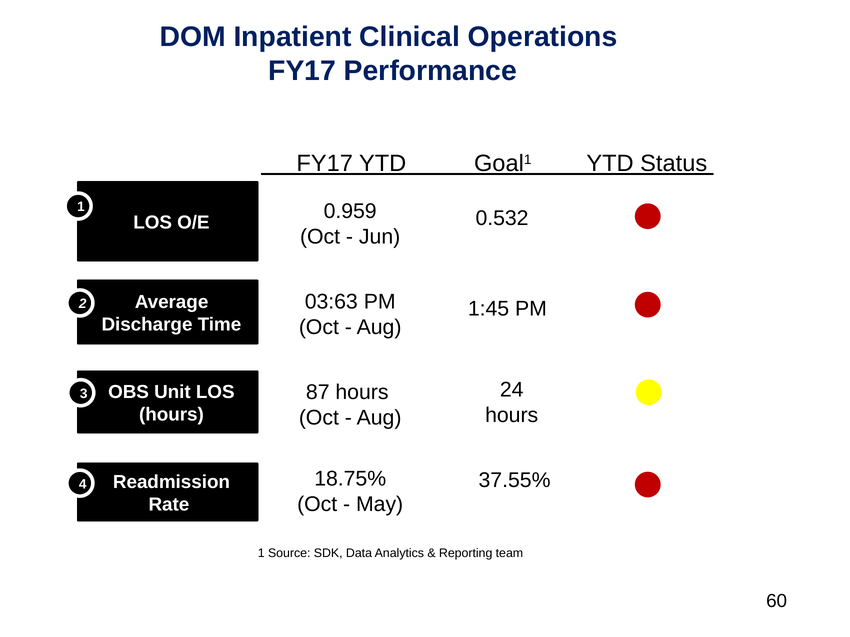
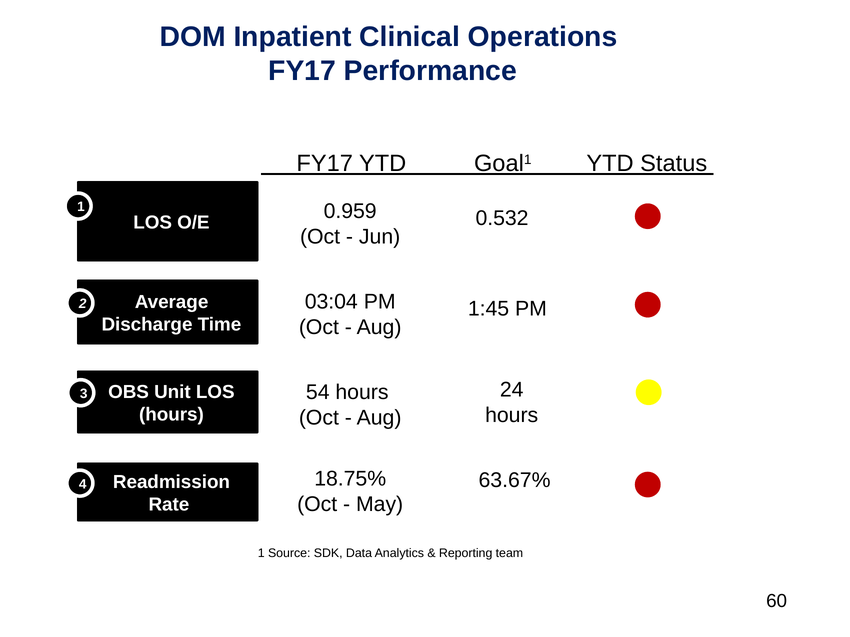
03:63: 03:63 -> 03:04
87: 87 -> 54
37.55%: 37.55% -> 63.67%
